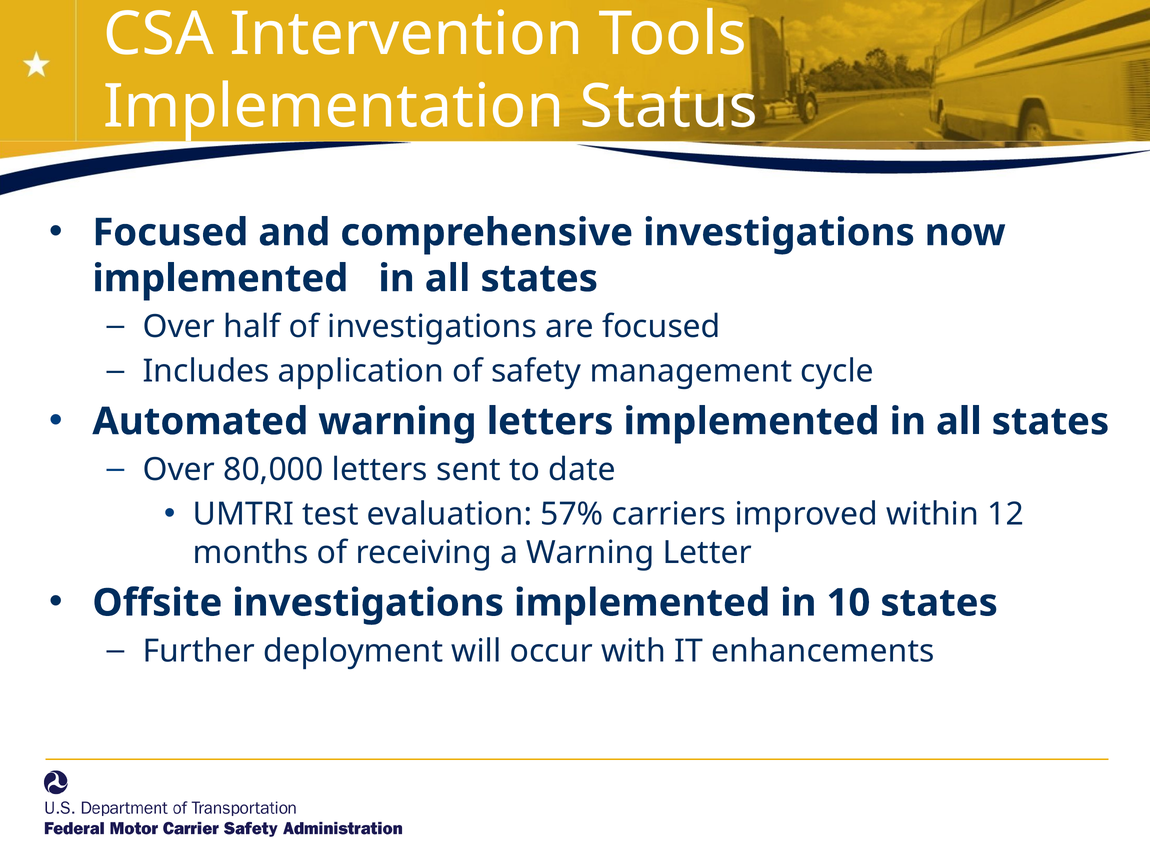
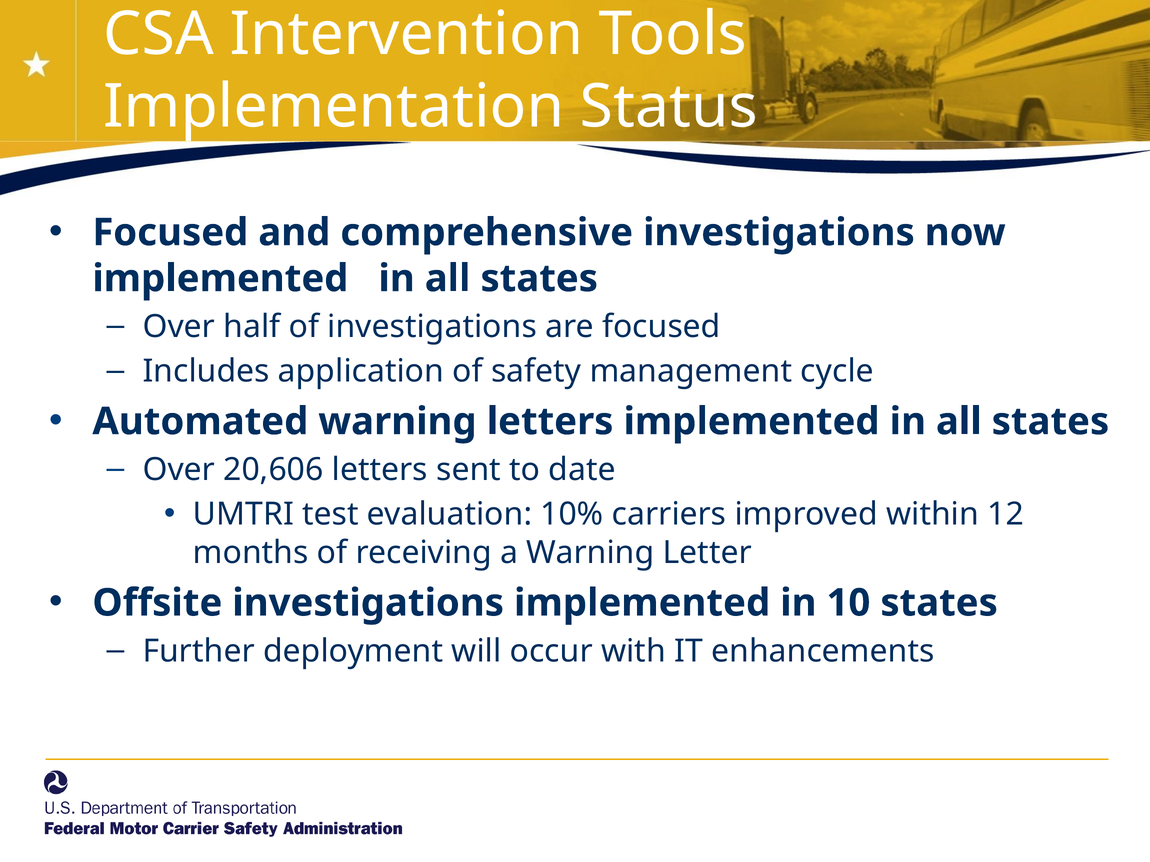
80,000: 80,000 -> 20,606
57%: 57% -> 10%
